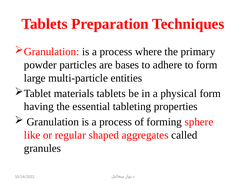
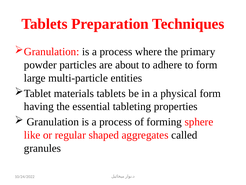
bases: bases -> about
